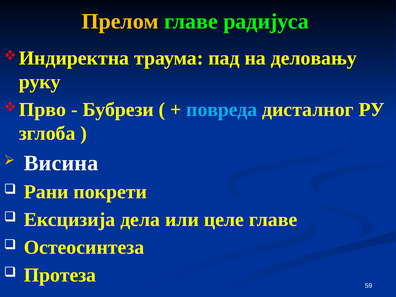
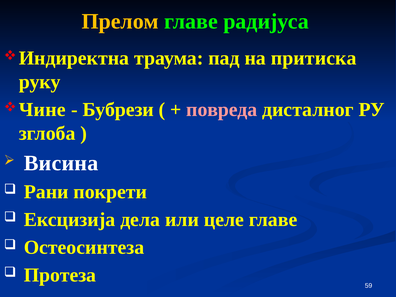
деловању: деловању -> притиска
Прво: Прво -> Чине
повреда colour: light blue -> pink
